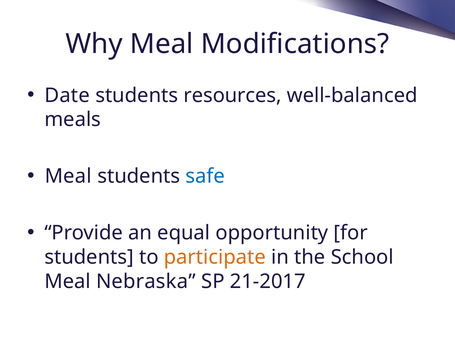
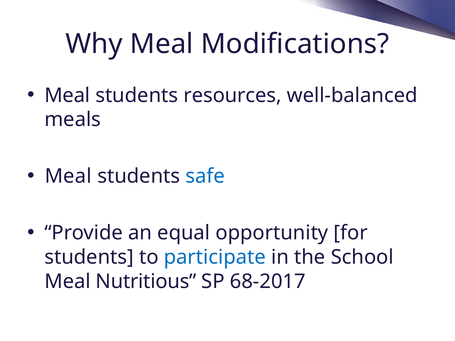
Date at (67, 95): Date -> Meal
participate colour: orange -> blue
Nebraska: Nebraska -> Nutritious
21-2017: 21-2017 -> 68-2017
